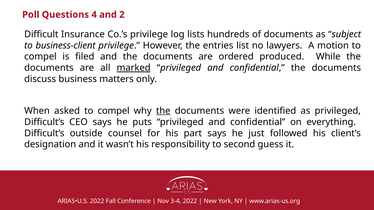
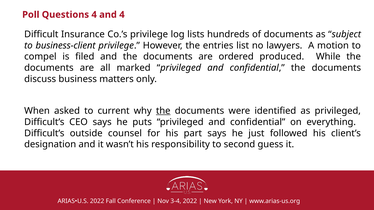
and 2: 2 -> 4
marked underline: present -> none
asked to compel: compel -> current
